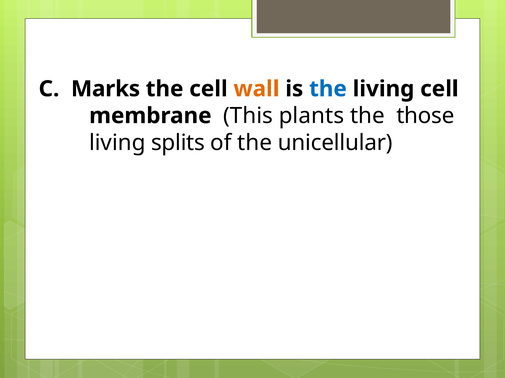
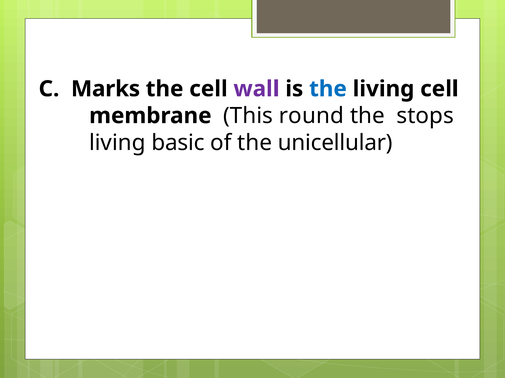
wall colour: orange -> purple
plants: plants -> round
those: those -> stops
splits: splits -> basic
